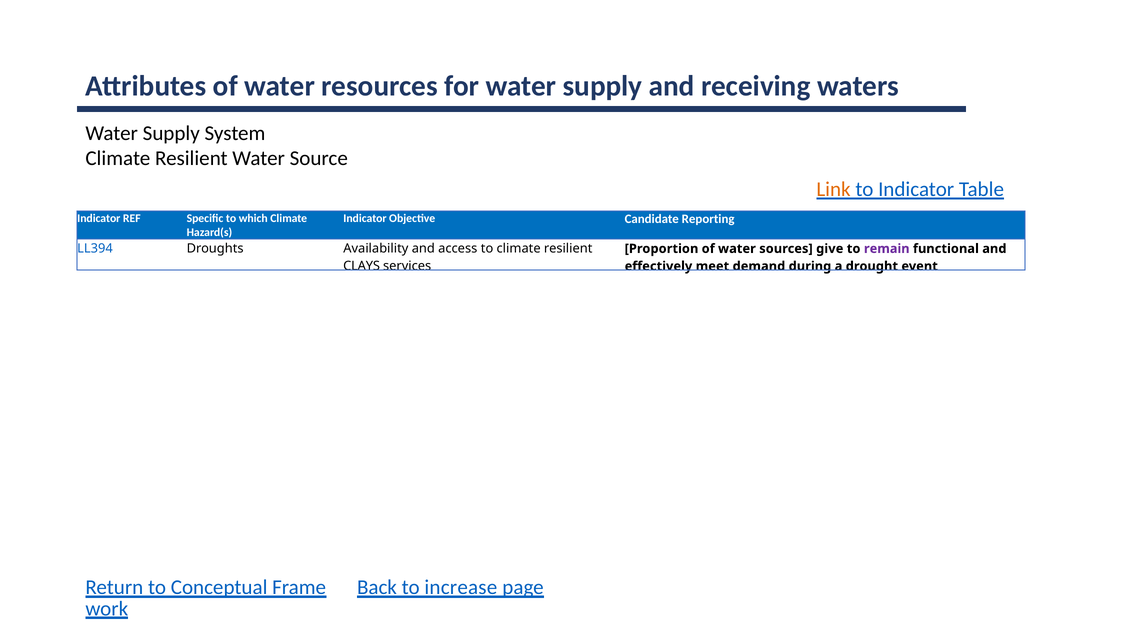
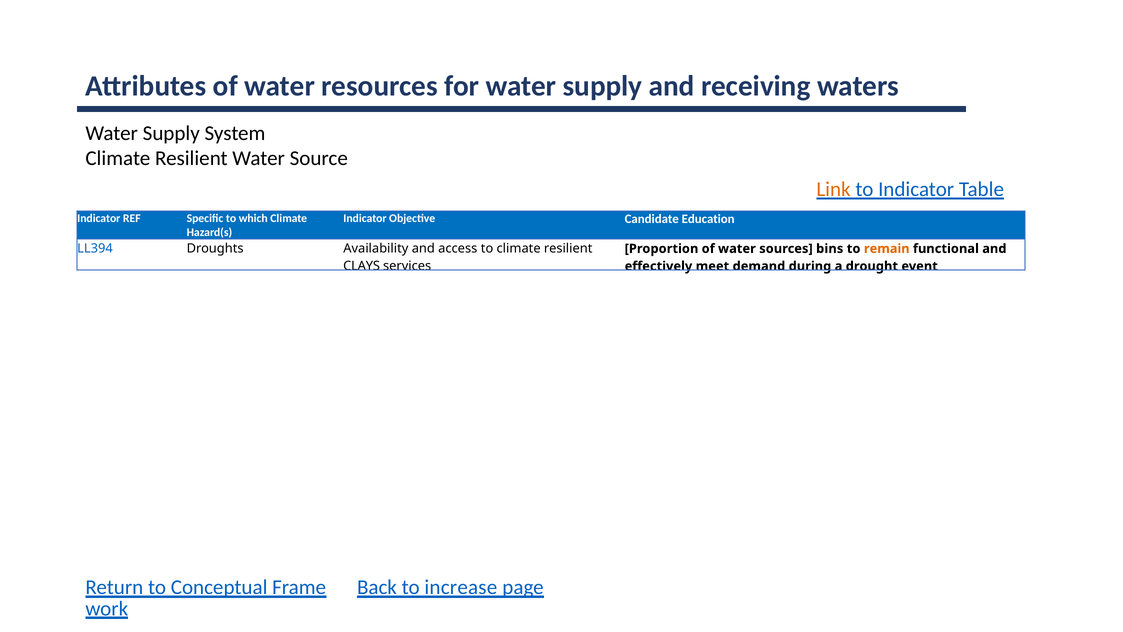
Reporting: Reporting -> Education
give: give -> bins
remain colour: purple -> orange
